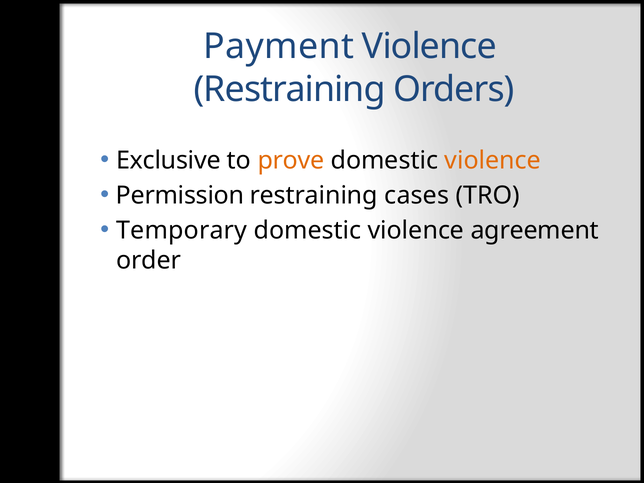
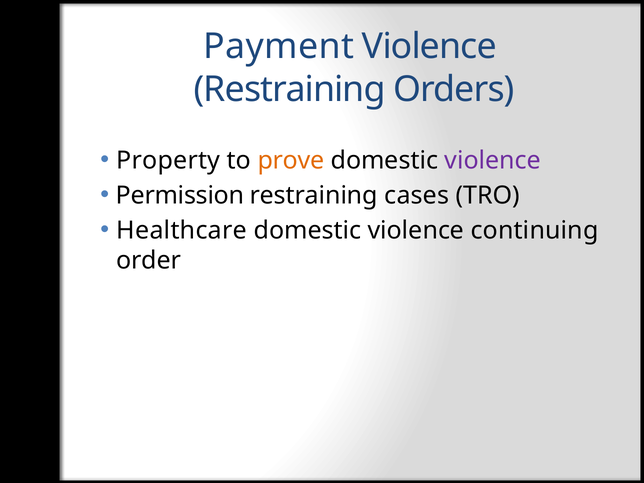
Exclusive: Exclusive -> Property
violence at (493, 160) colour: orange -> purple
Temporary: Temporary -> Healthcare
agreement: agreement -> continuing
